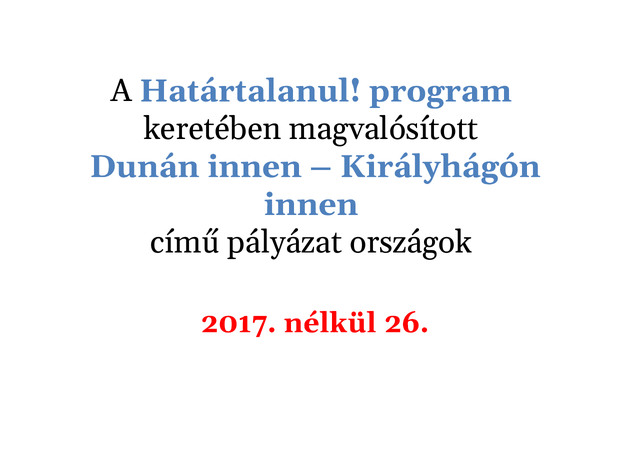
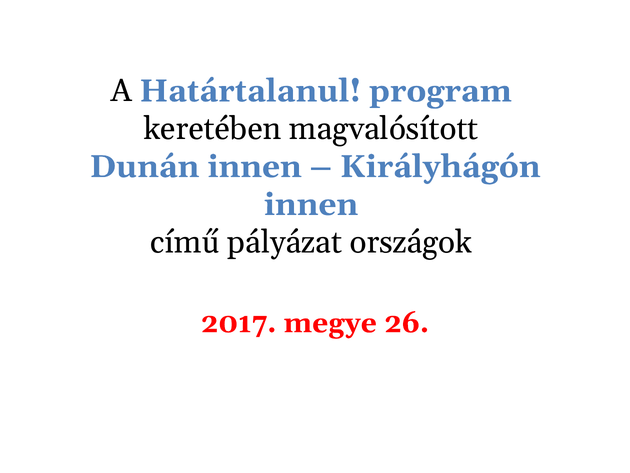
nélkül: nélkül -> megye
